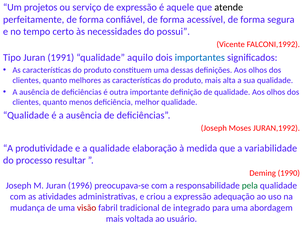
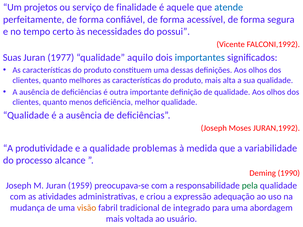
de expressão: expressão -> finalidade
atende colour: black -> blue
Tipo: Tipo -> Suas
1991: 1991 -> 1977
elaboração: elaboração -> problemas
resultar: resultar -> alcance
1996: 1996 -> 1959
visão colour: red -> orange
